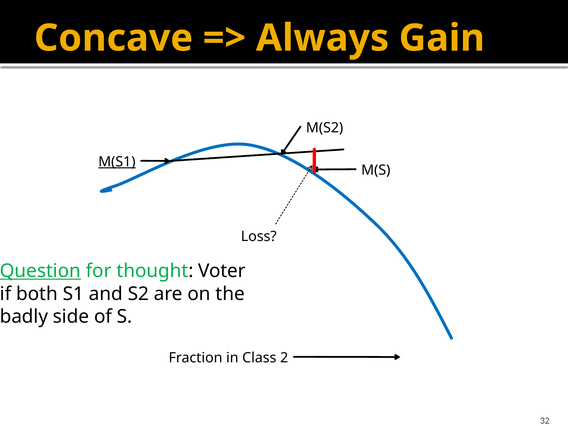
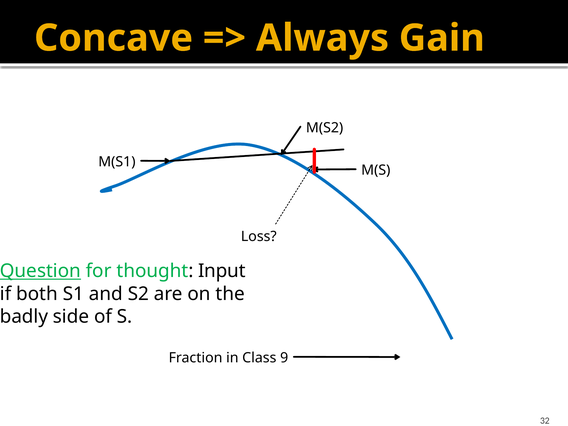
M(S1 underline: present -> none
Voter: Voter -> Input
2: 2 -> 9
